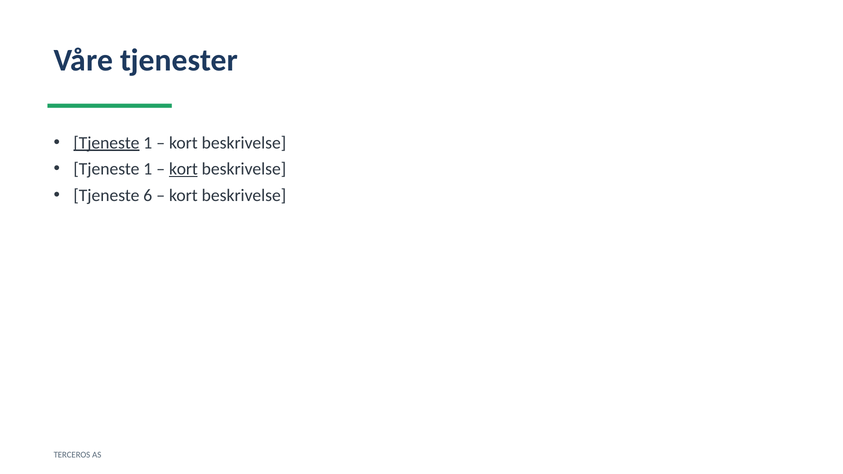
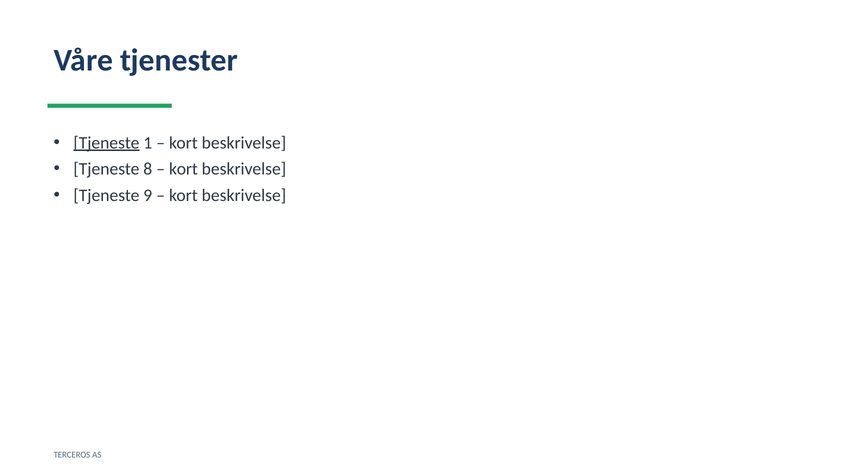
1 at (148, 169): 1 -> 8
kort at (183, 169) underline: present -> none
6: 6 -> 9
